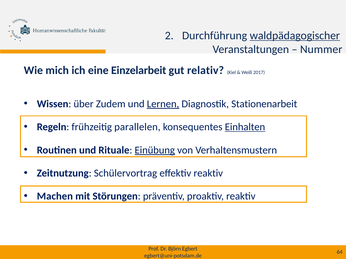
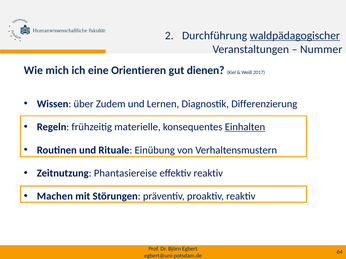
Einzelarbeit: Einzelarbeit -> Orientieren
relativ: relativ -> dienen
Lernen underline: present -> none
Stationenarbeit: Stationenarbeit -> Differenzierung
parallelen: parallelen -> materielle
Einübung underline: present -> none
Schülervortrag: Schülervortrag -> Phantasiereise
